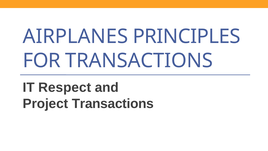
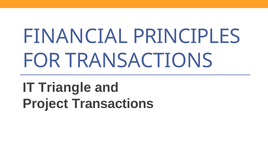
AIRPLANES: AIRPLANES -> FINANCIAL
Respect: Respect -> Triangle
